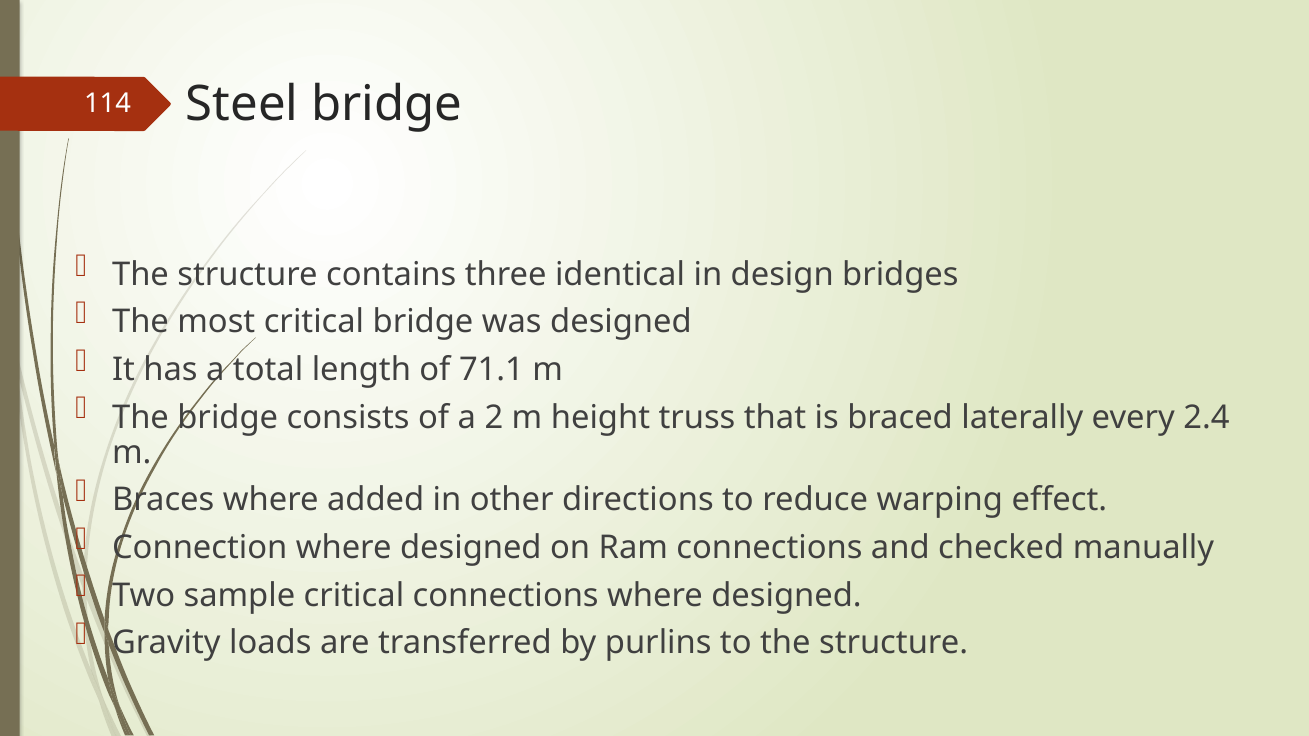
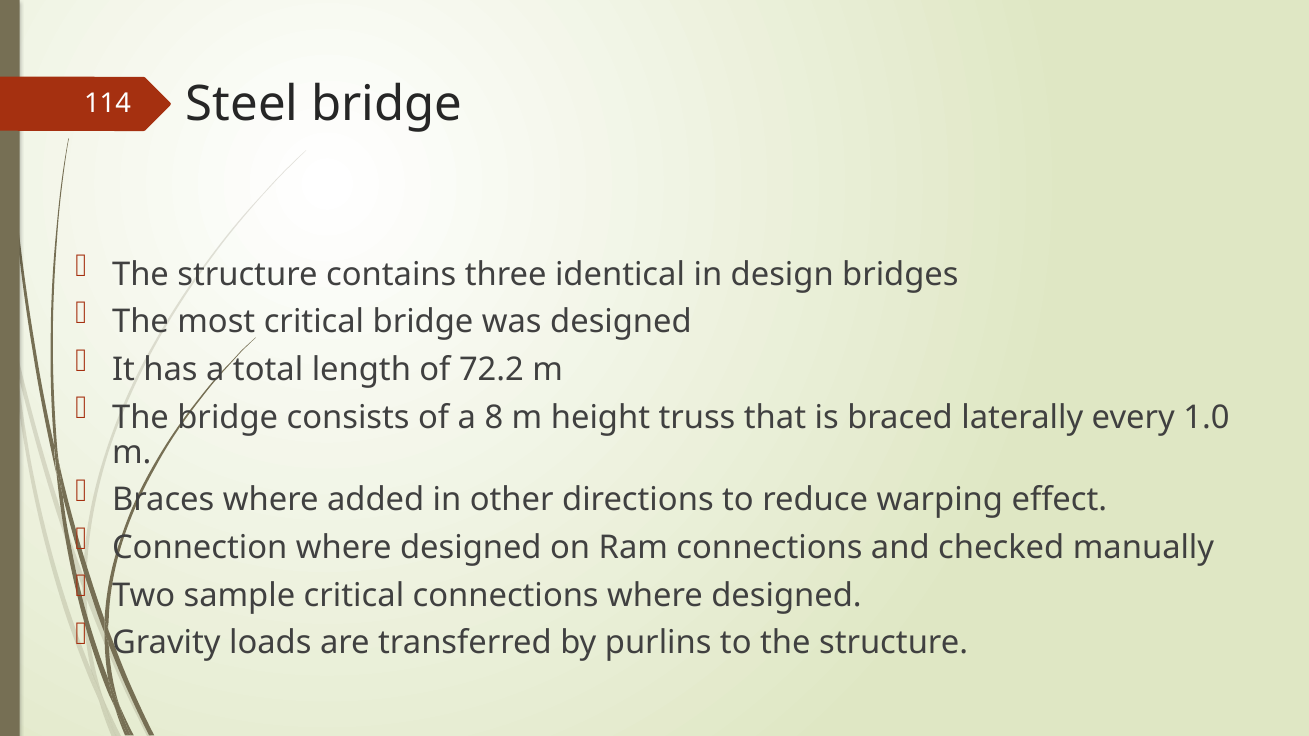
71.1: 71.1 -> 72.2
2: 2 -> 8
2.4: 2.4 -> 1.0
